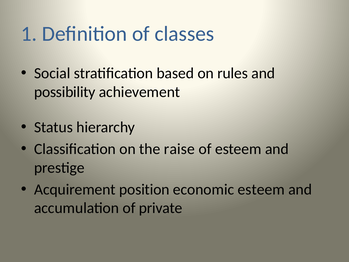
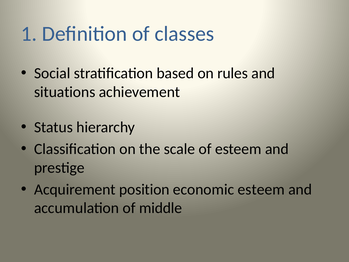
possibility: possibility -> situations
raise: raise -> scale
private: private -> middle
